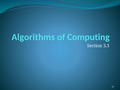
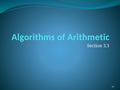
Computing: Computing -> Arithmetic
